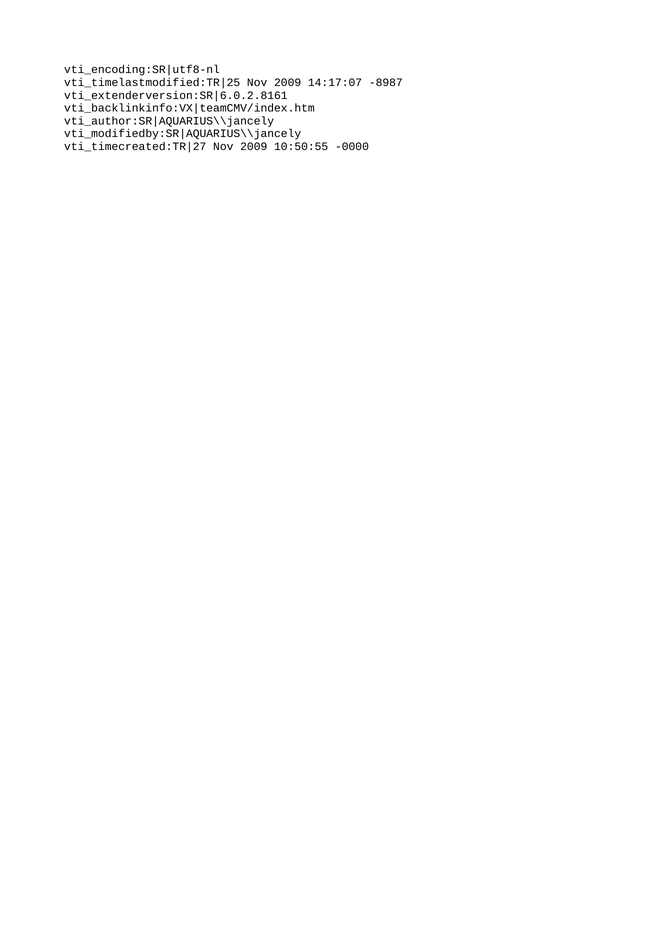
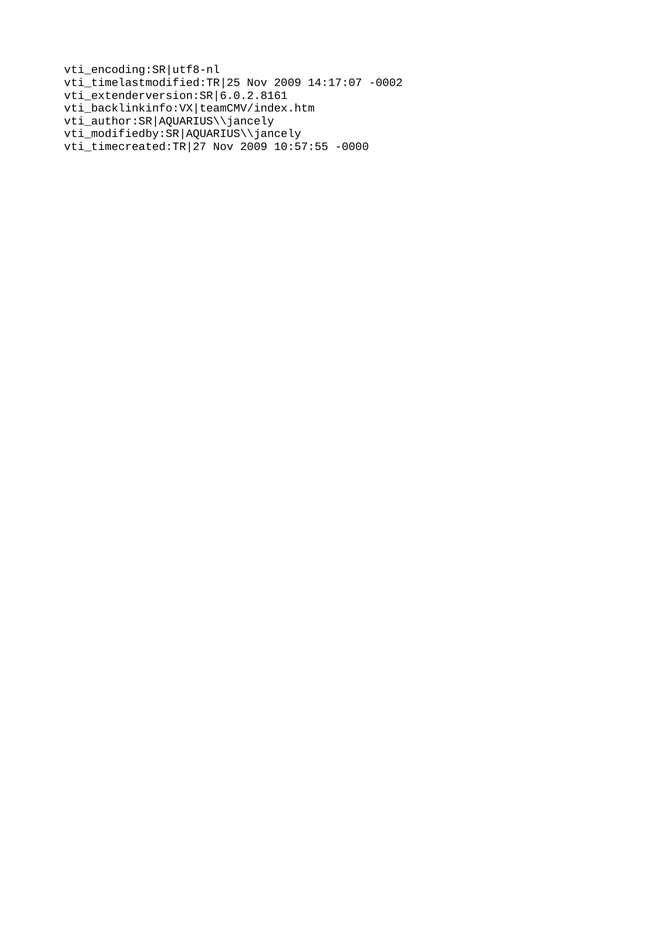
-8987: -8987 -> -0002
10:50:55: 10:50:55 -> 10:57:55
